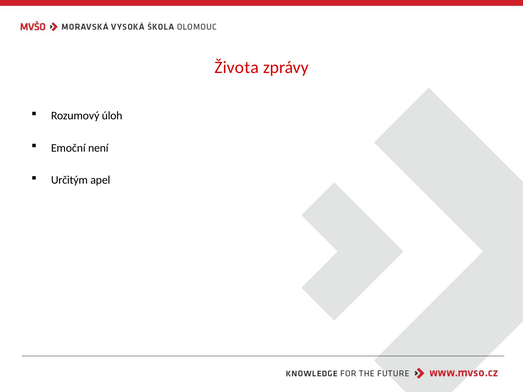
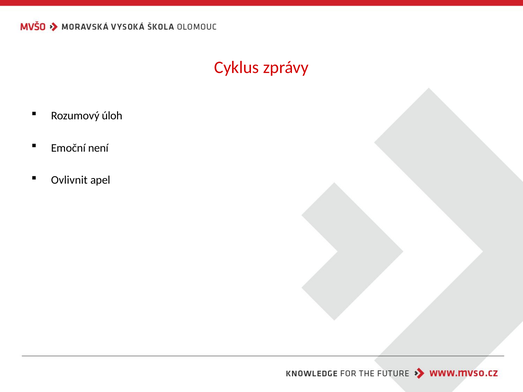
Života: Života -> Cyklus
Určitým: Určitým -> Ovlivnit
